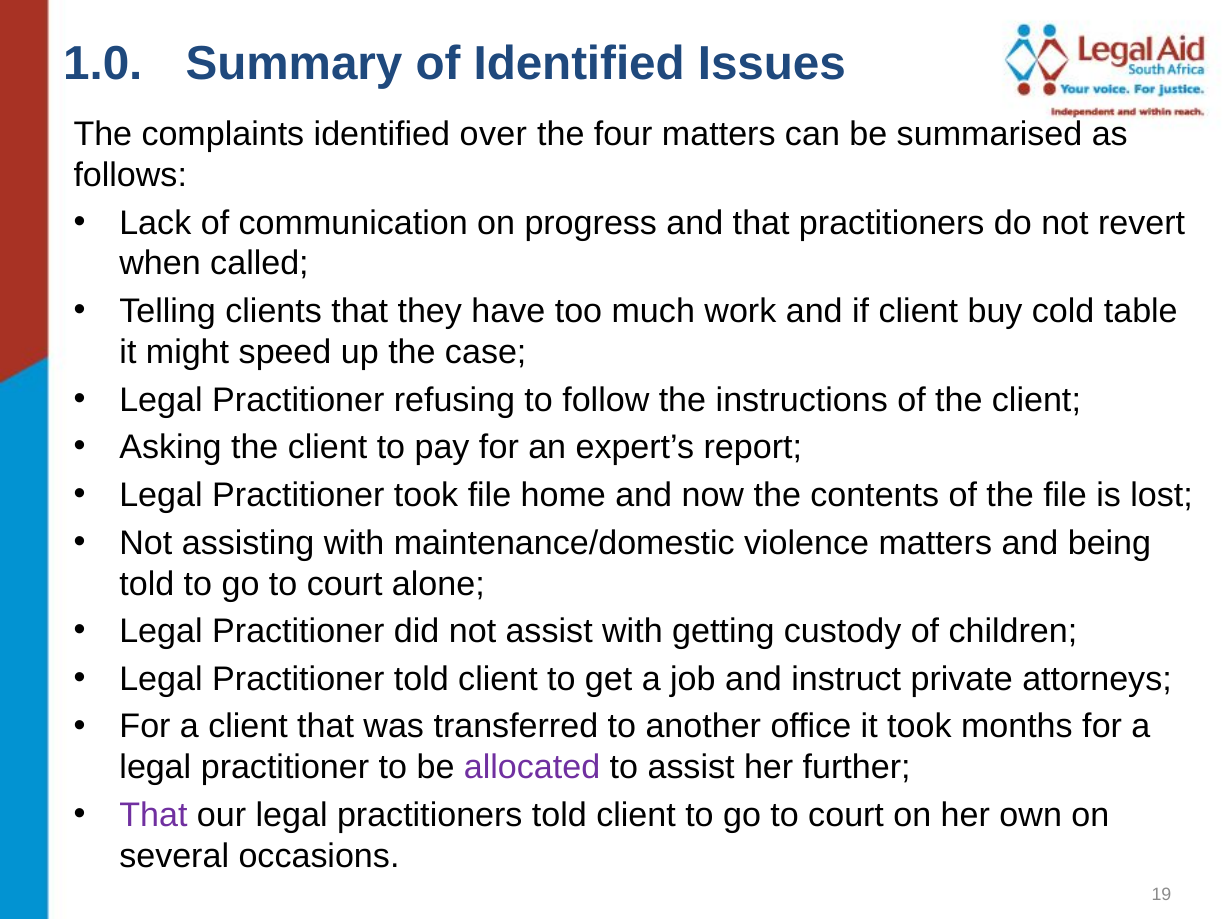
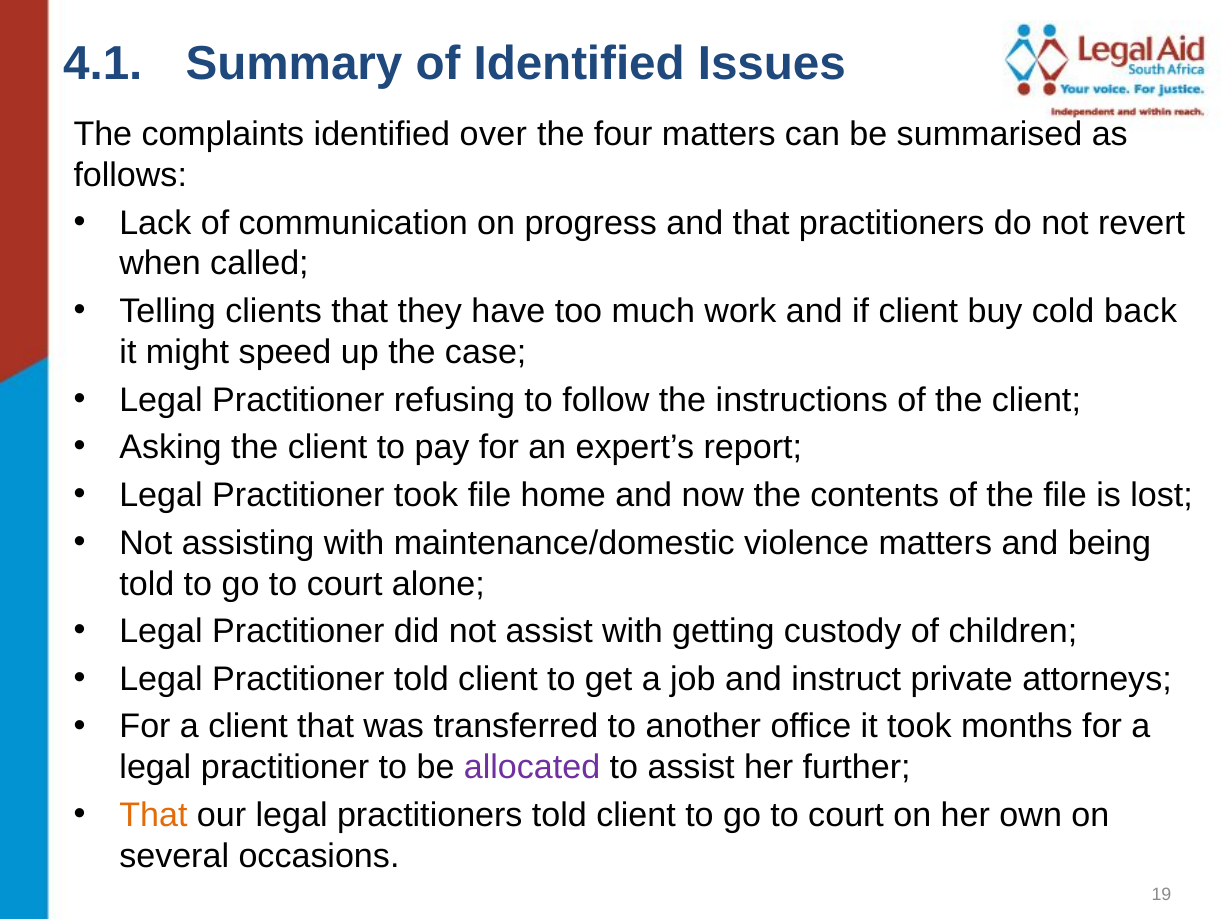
1.0: 1.0 -> 4.1
table: table -> back
That at (153, 815) colour: purple -> orange
